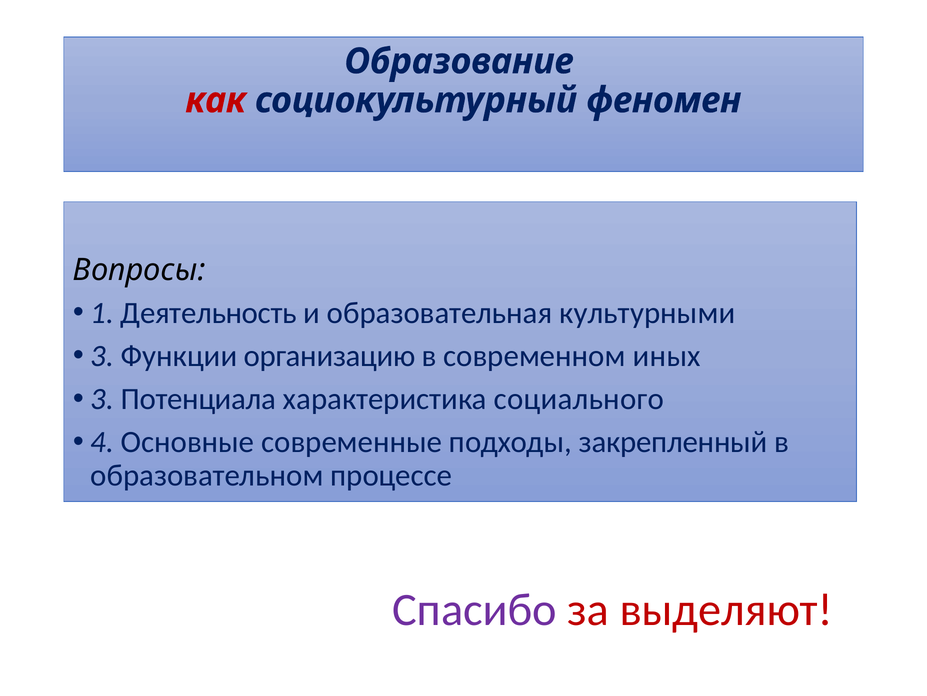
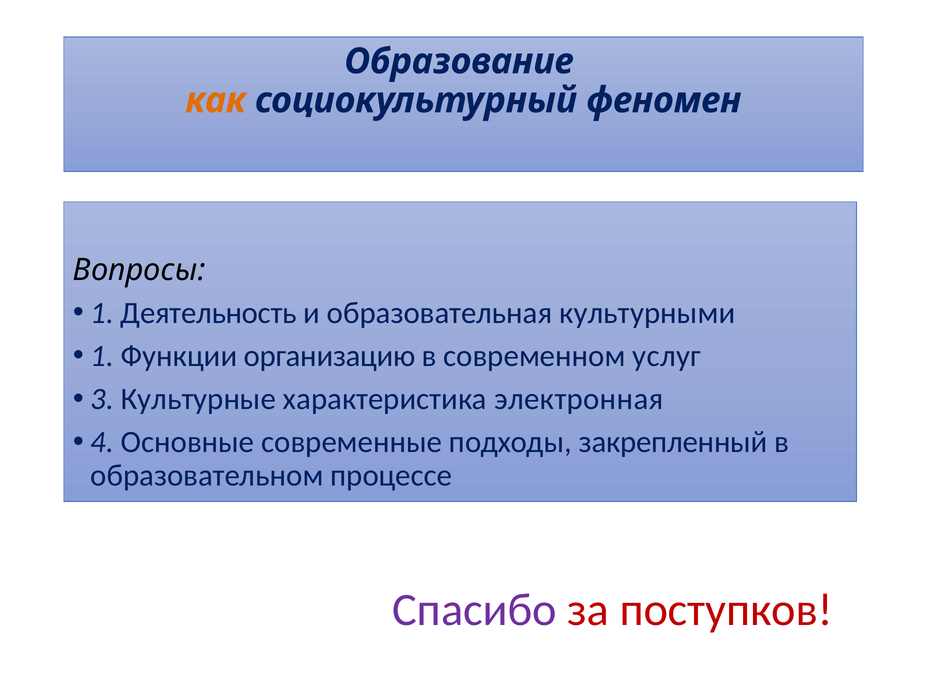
как colour: red -> orange
3 at (102, 356): 3 -> 1
иных: иных -> услуг
Потенциала: Потенциала -> Культурные
социального: социального -> электронная
выделяют: выделяют -> поступков
